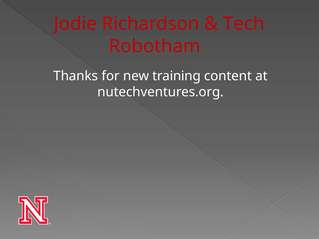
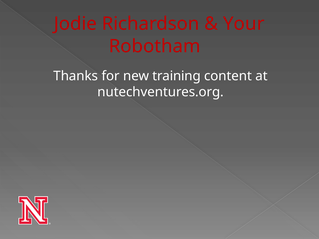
Tech: Tech -> Your
